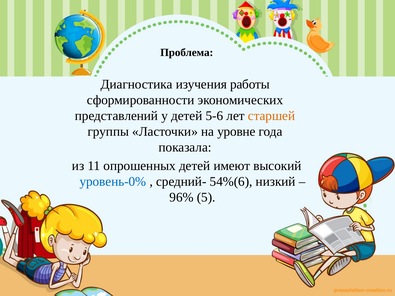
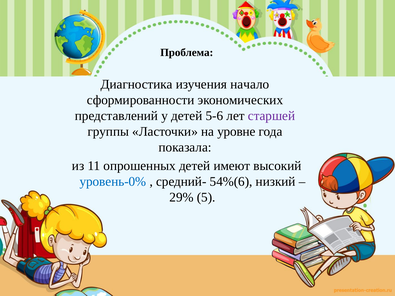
работы: работы -> начало
старшей colour: orange -> purple
96%: 96% -> 29%
